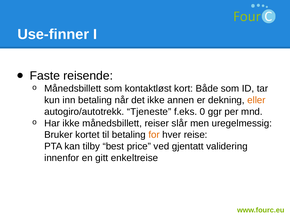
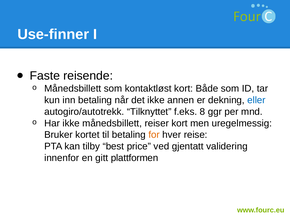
eller colour: orange -> blue
Tjeneste: Tjeneste -> Tilknyttet
0: 0 -> 8
reiser slår: slår -> kort
enkeltreise: enkeltreise -> plattformen
